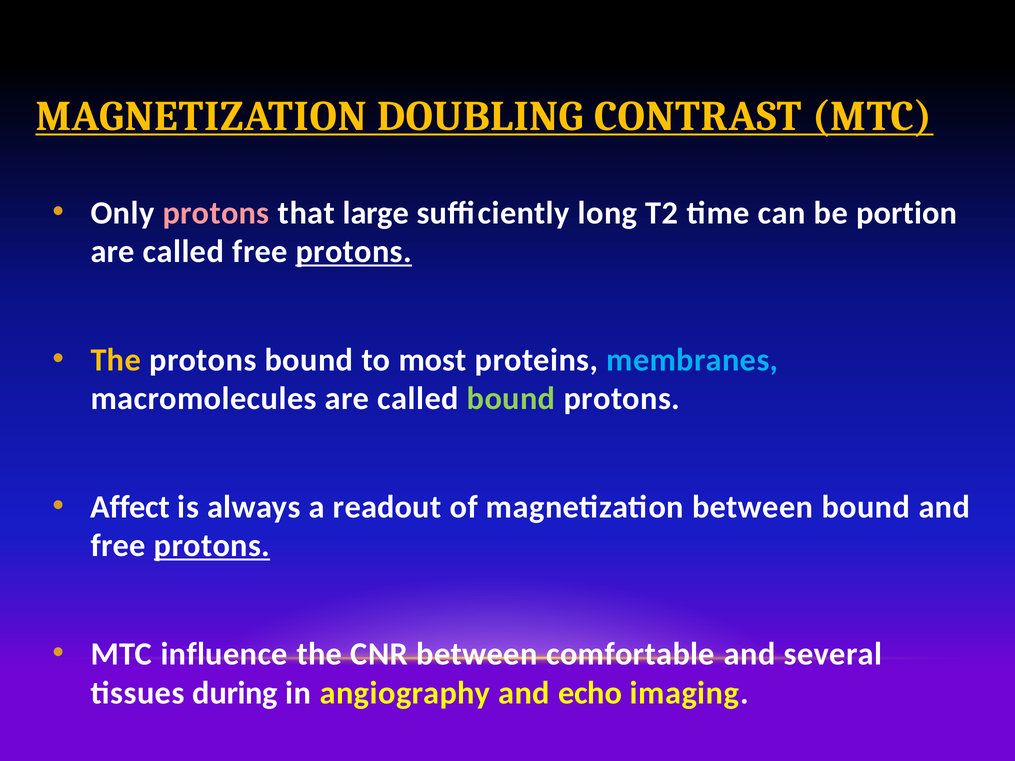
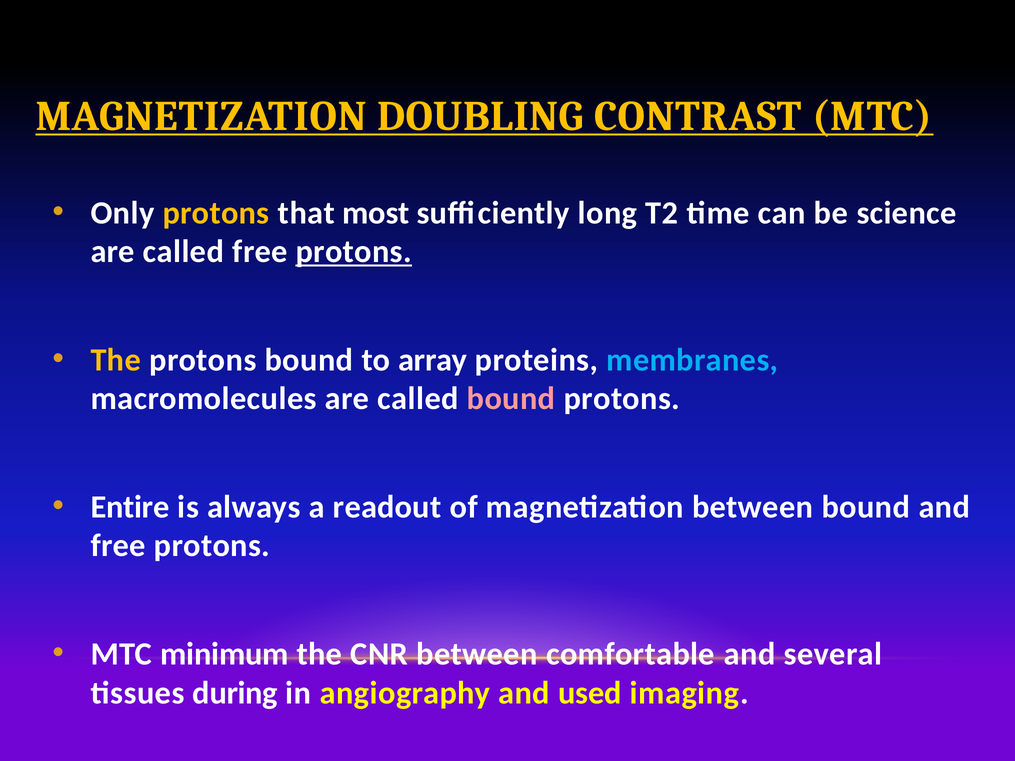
protons at (216, 213) colour: pink -> yellow
large: large -> most
portion: portion -> science
most: most -> array
bound at (511, 399) colour: light green -> pink
Affect: Affect -> Entire
protons at (212, 546) underline: present -> none
influence: influence -> minimum
echo: echo -> used
